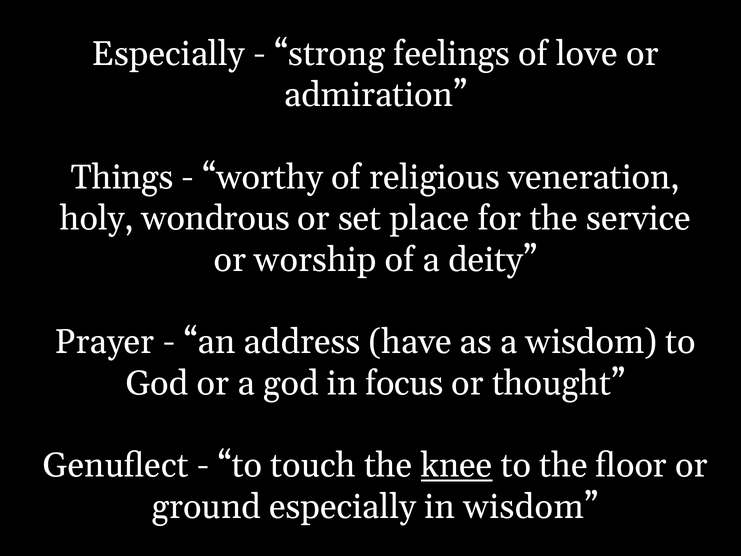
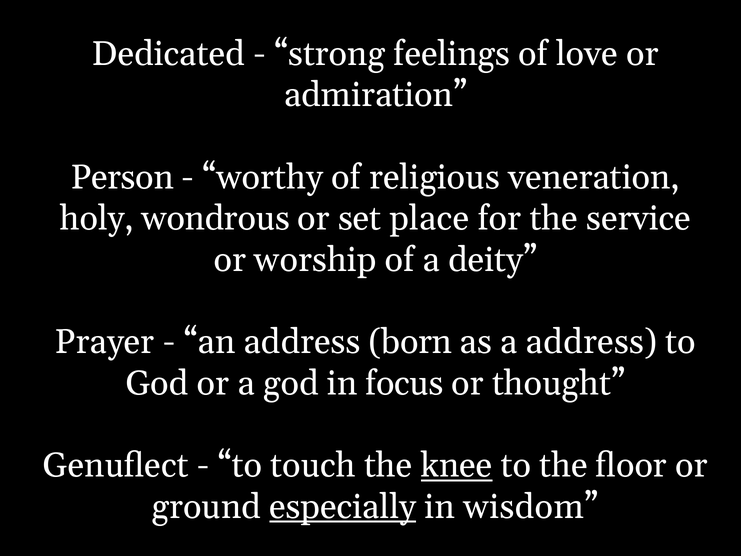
Especially at (168, 54): Especially -> Dedicated
Things: Things -> Person
have: have -> born
a wisdom: wisdom -> address
especially at (343, 507) underline: none -> present
